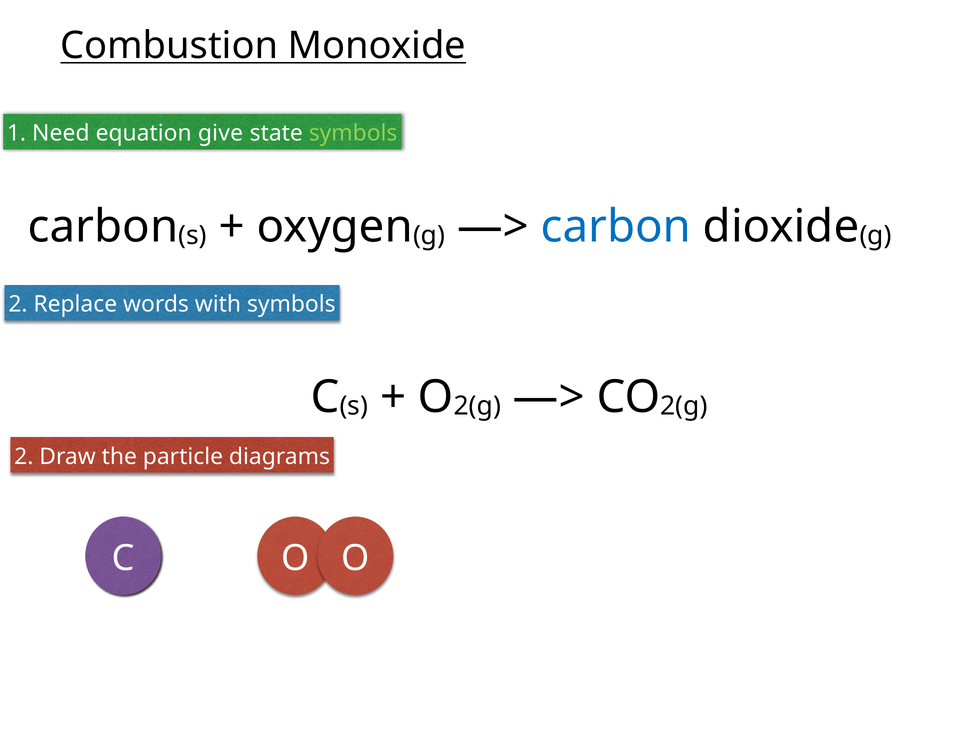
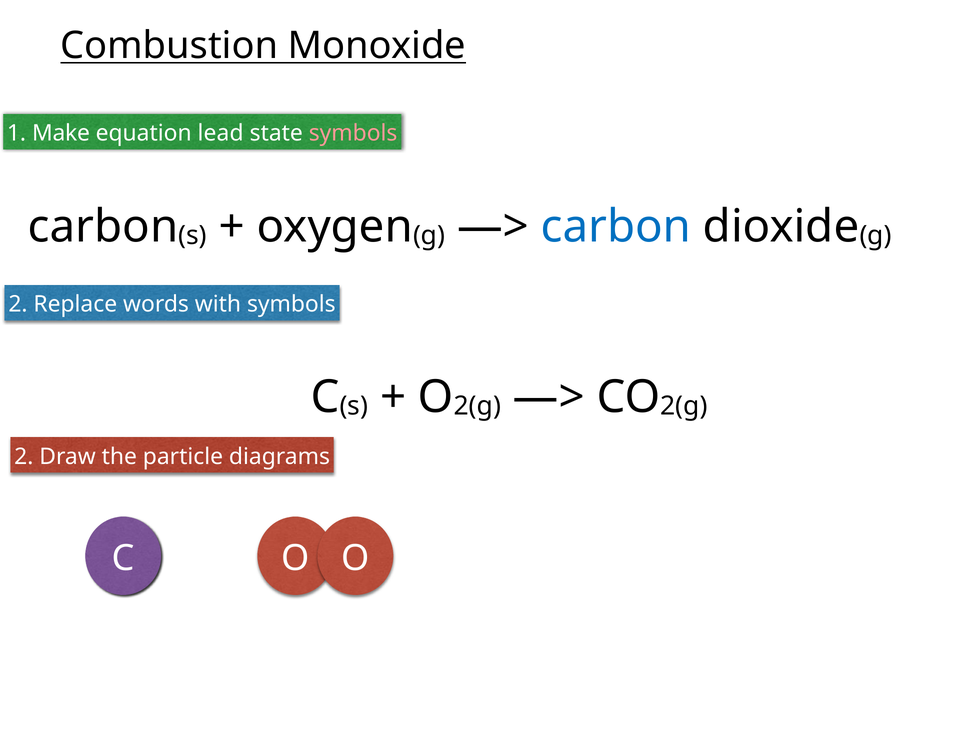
Need: Need -> Make
give: give -> lead
symbols at (353, 133) colour: light green -> pink
